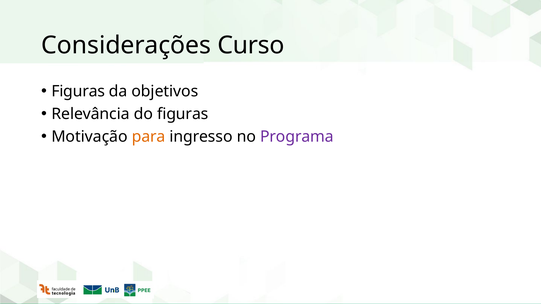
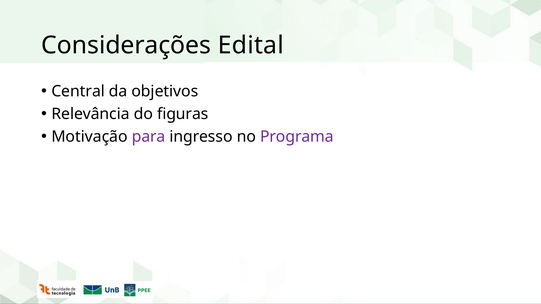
Curso: Curso -> Edital
Figuras at (78, 91): Figuras -> Central
para colour: orange -> purple
